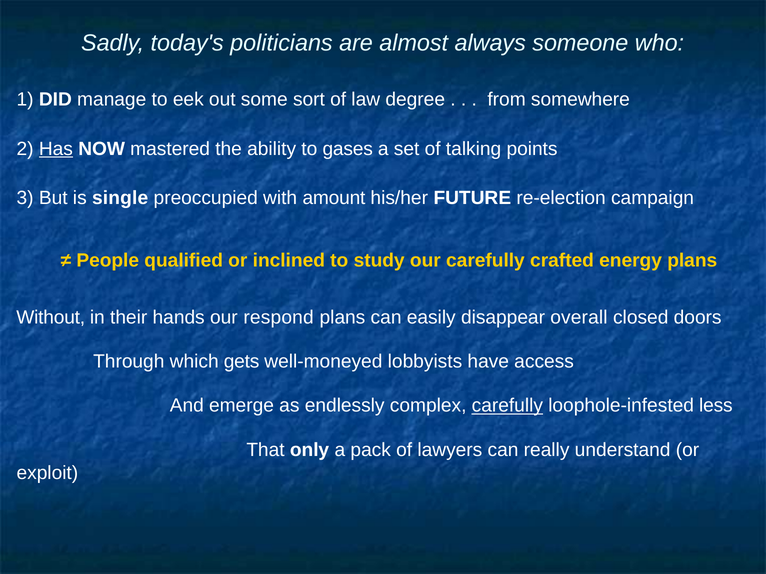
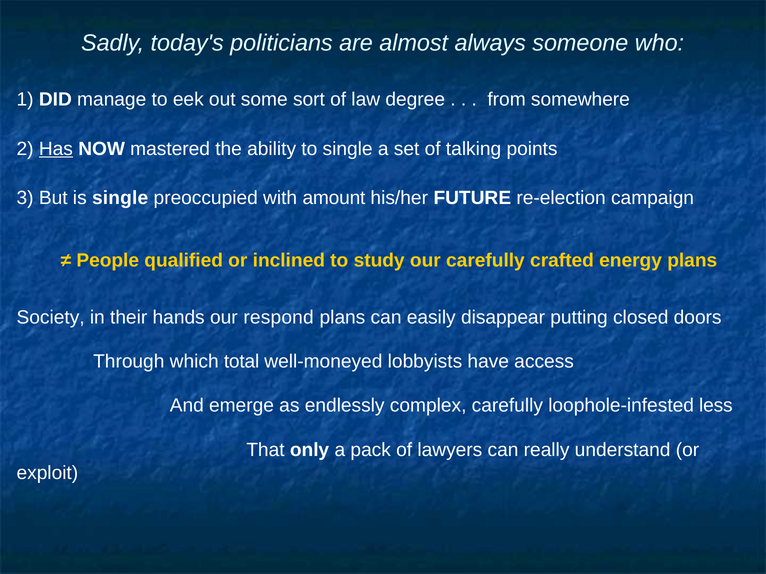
to gases: gases -> single
Without: Without -> Society
overall: overall -> putting
gets: gets -> total
carefully at (507, 406) underline: present -> none
